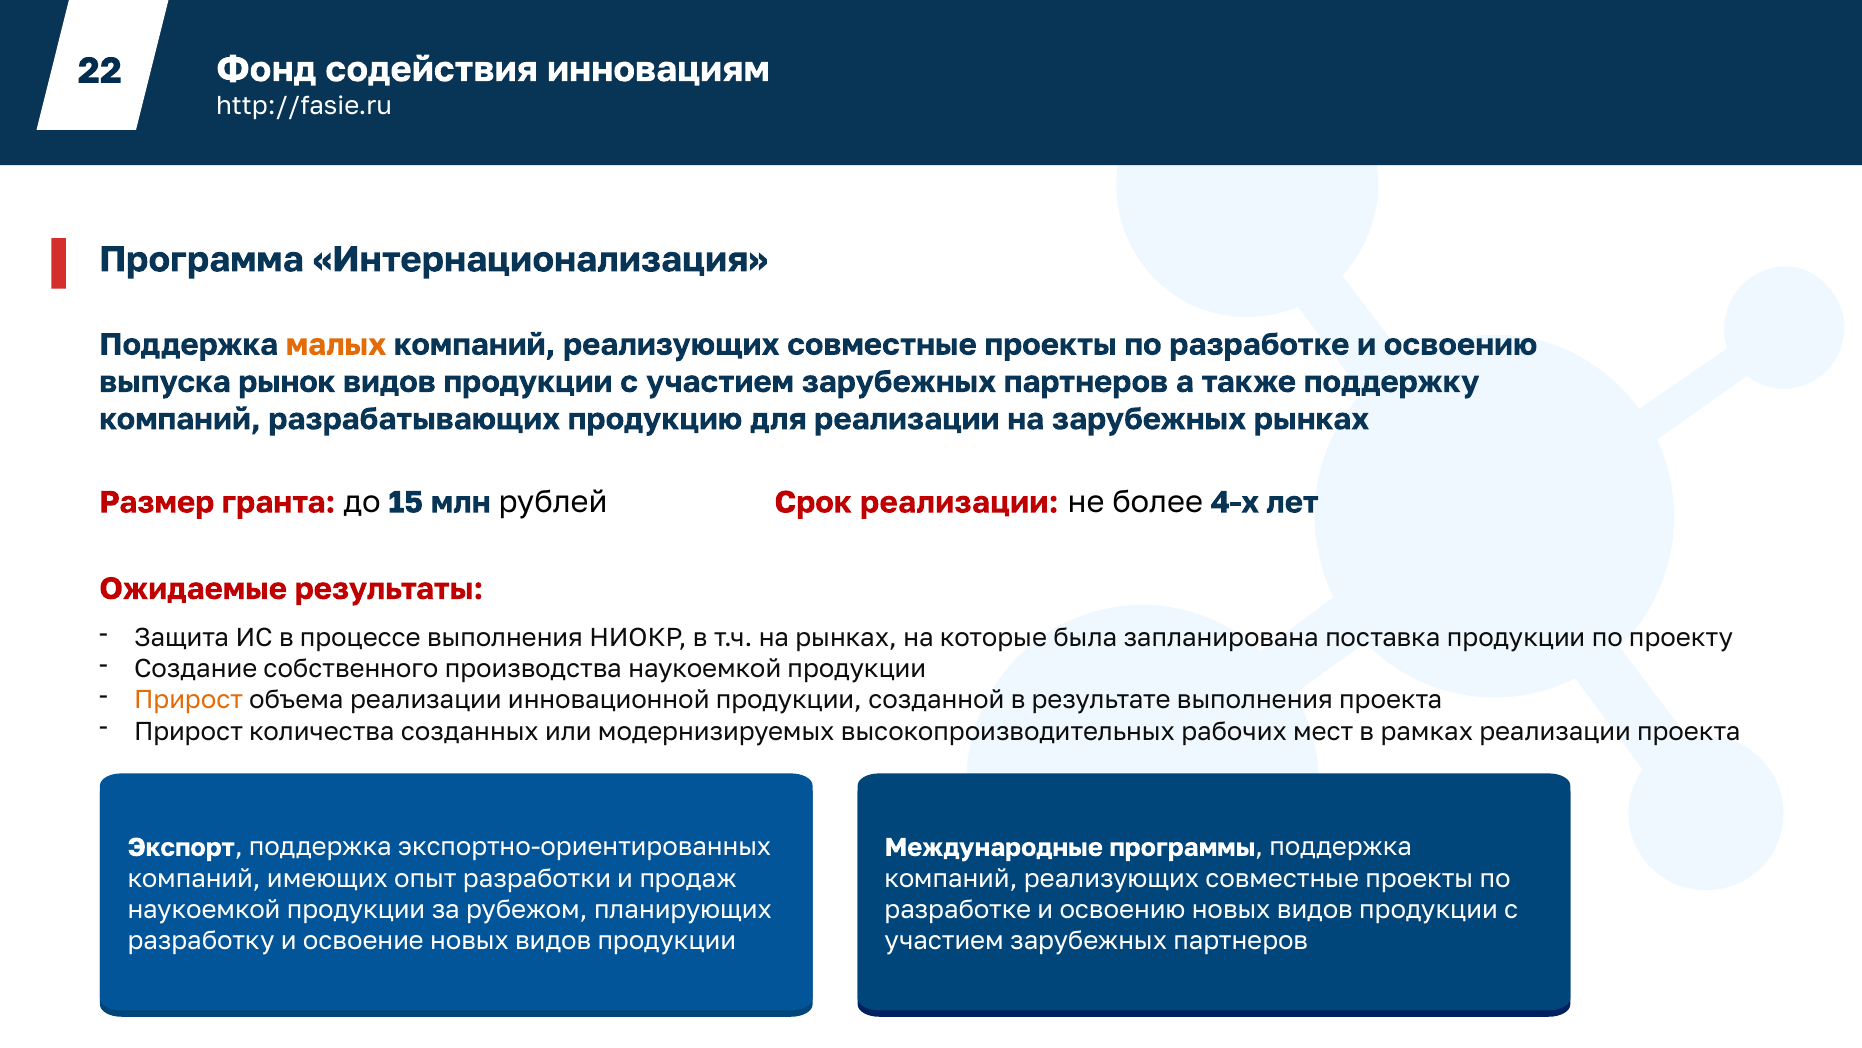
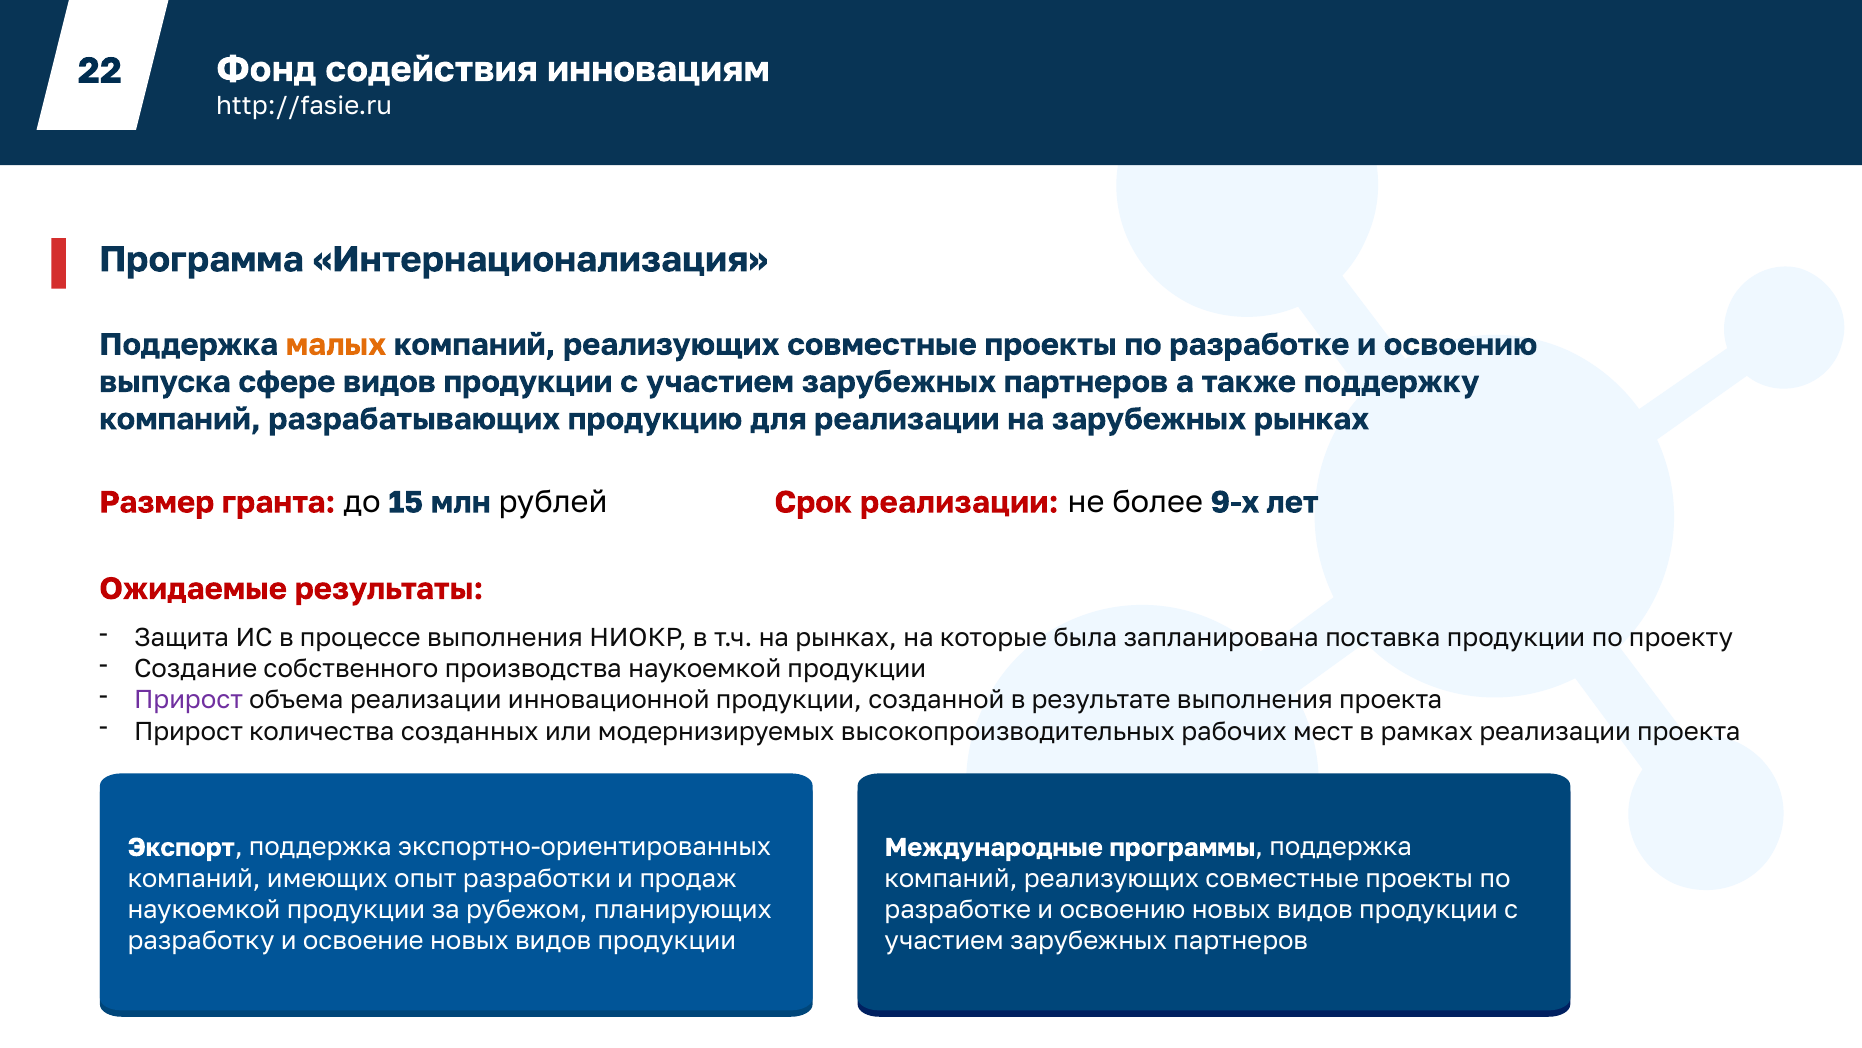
рынок: рынок -> сфере
4-х: 4-х -> 9-х
Прирост at (189, 700) colour: orange -> purple
